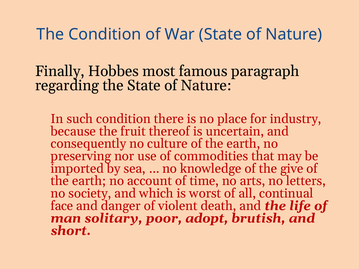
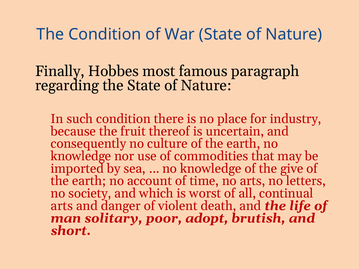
preserving at (81, 156): preserving -> knowledge
face at (62, 206): face -> arts
